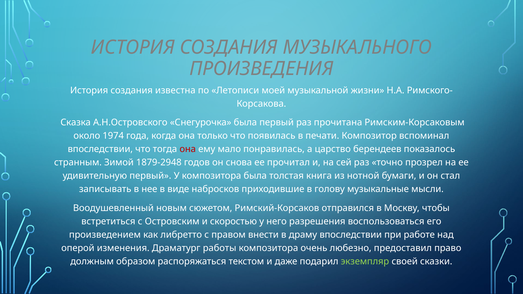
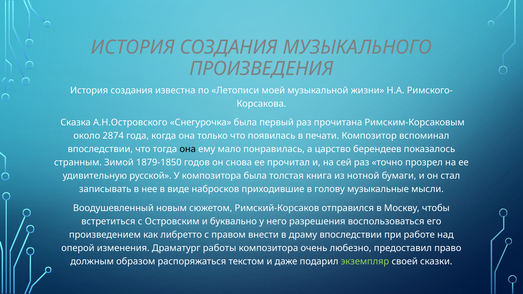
1974: 1974 -> 2874
она at (188, 149) colour: red -> black
1879-2948: 1879-2948 -> 1879-1850
удивительную первый: первый -> русской
скоростью: скоростью -> буквально
